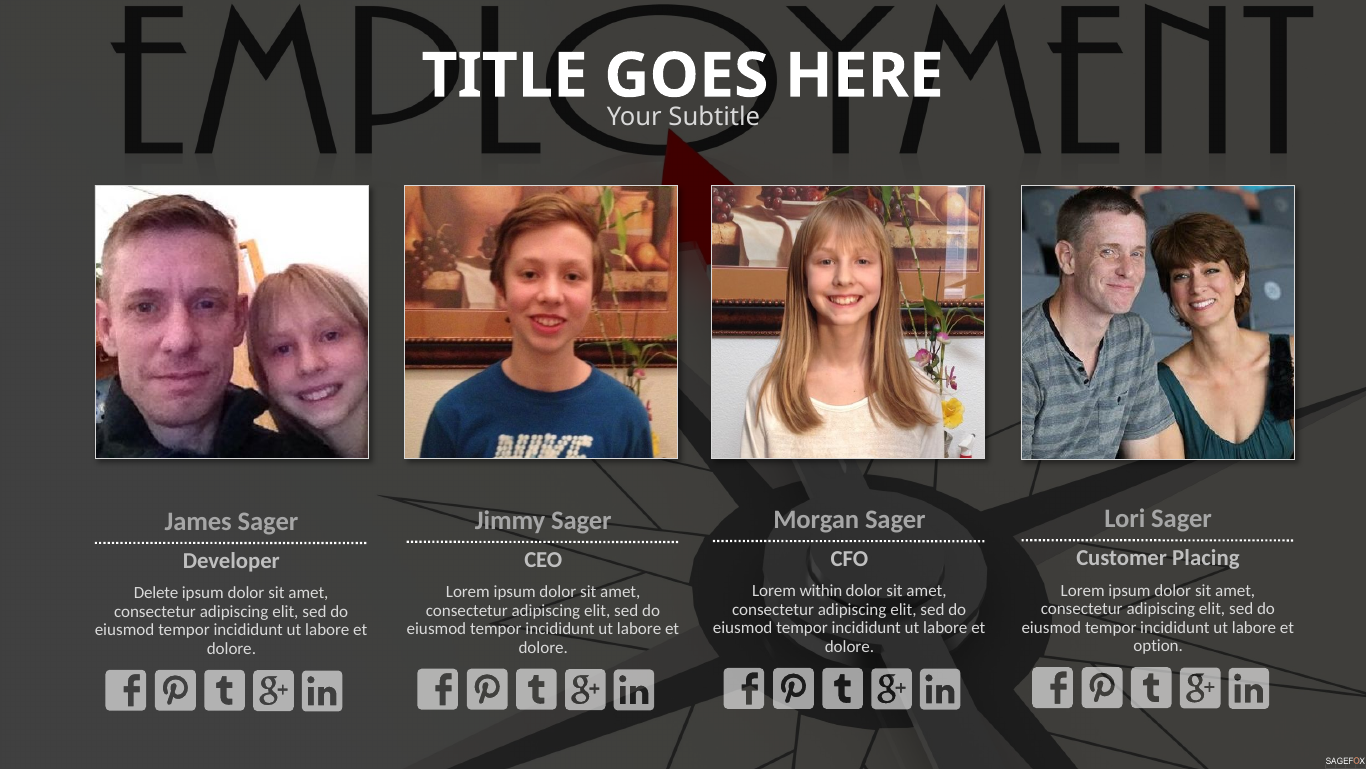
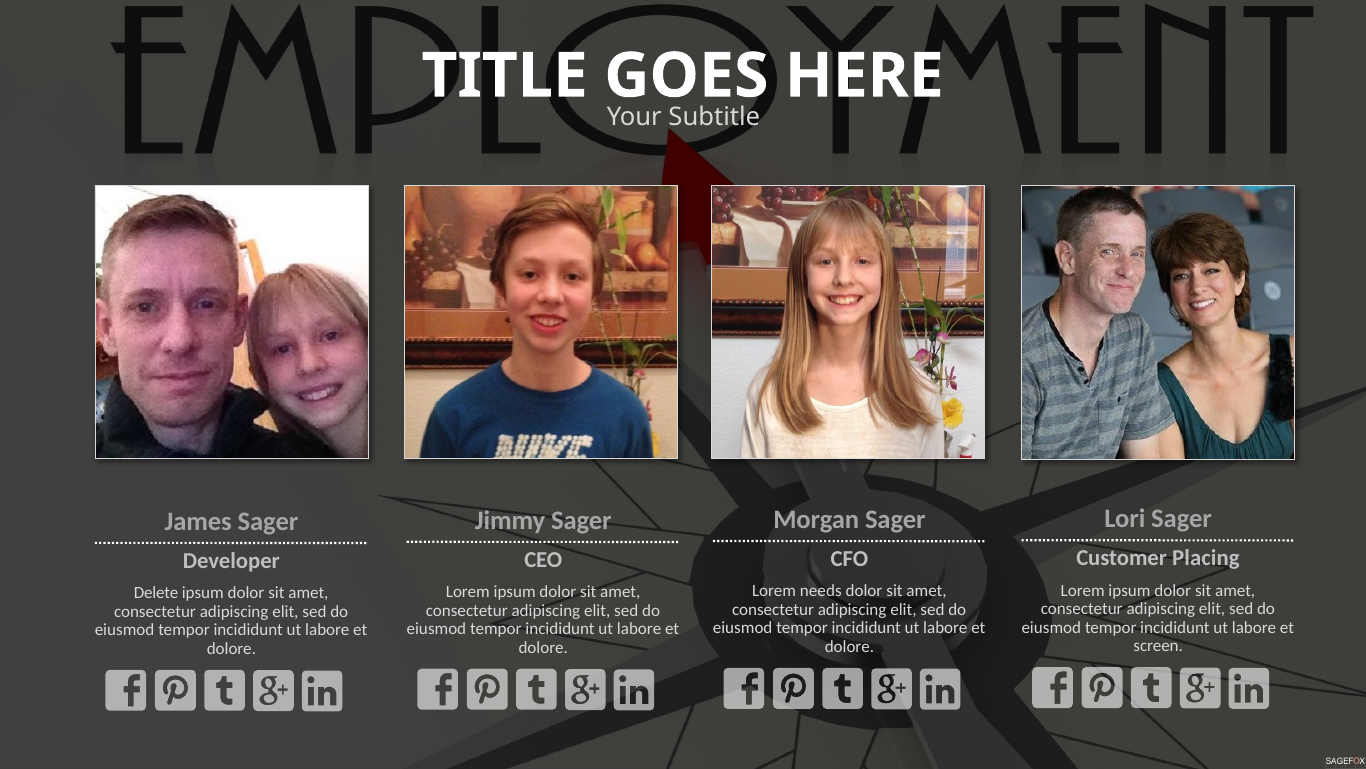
within: within -> needs
option: option -> screen
